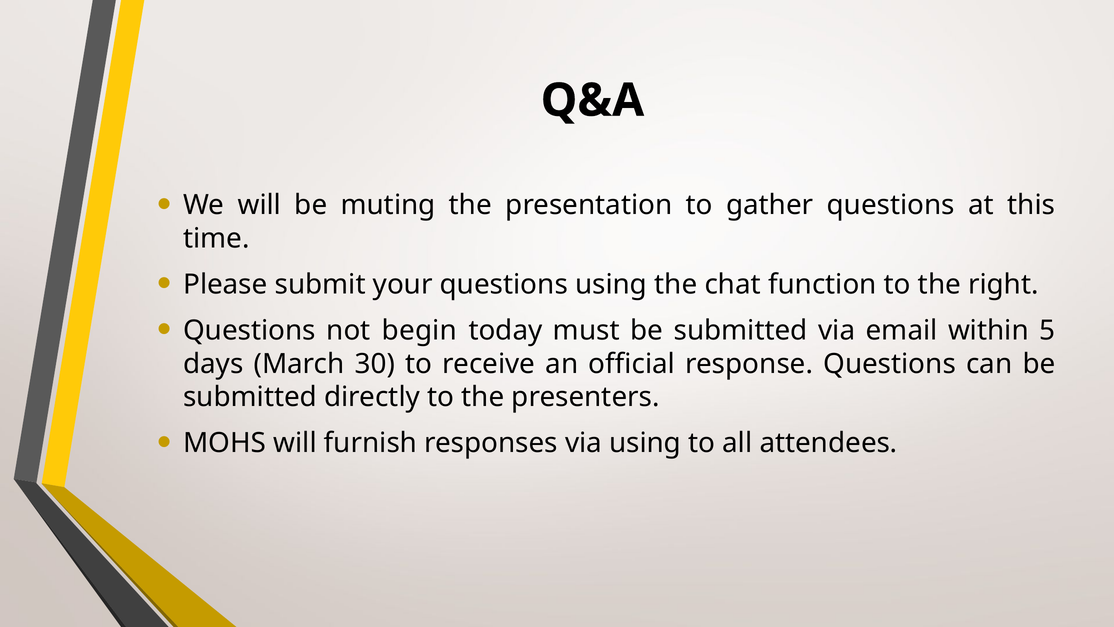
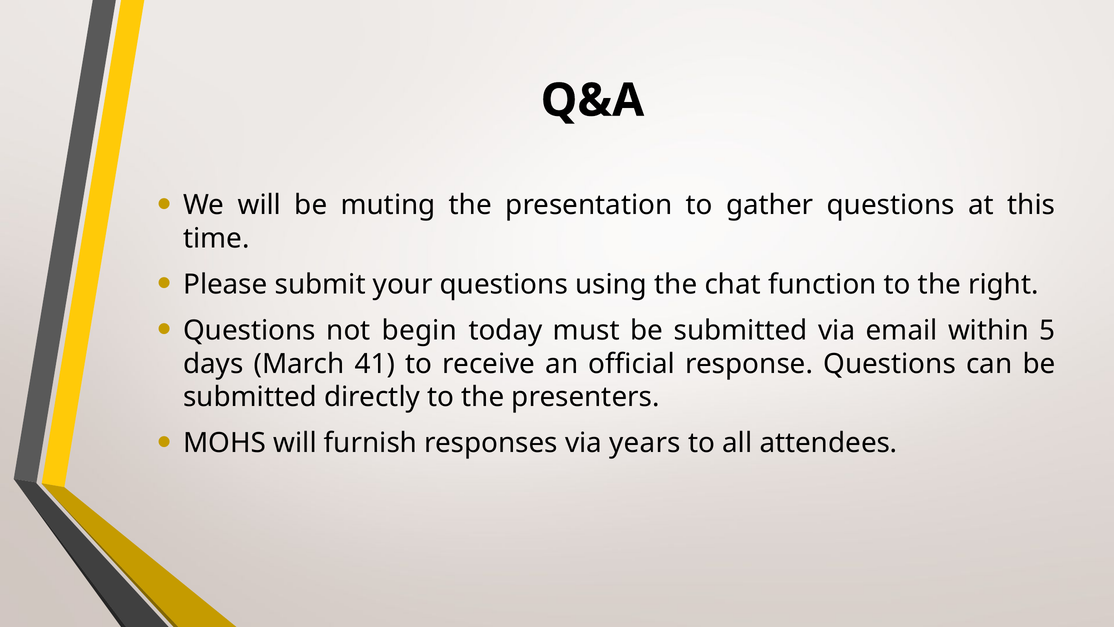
30: 30 -> 41
via using: using -> years
